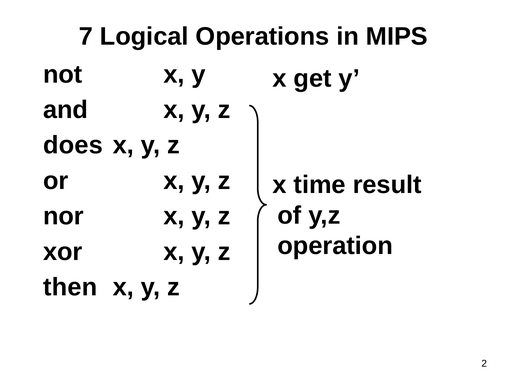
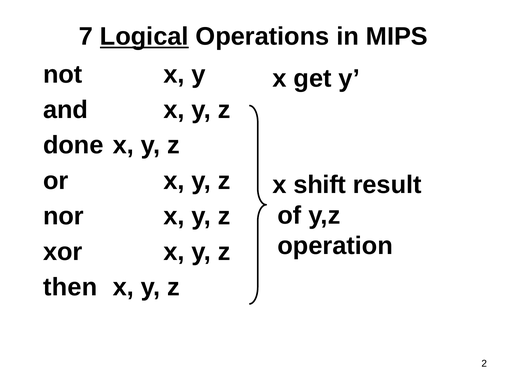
Logical underline: none -> present
does: does -> done
time: time -> shift
